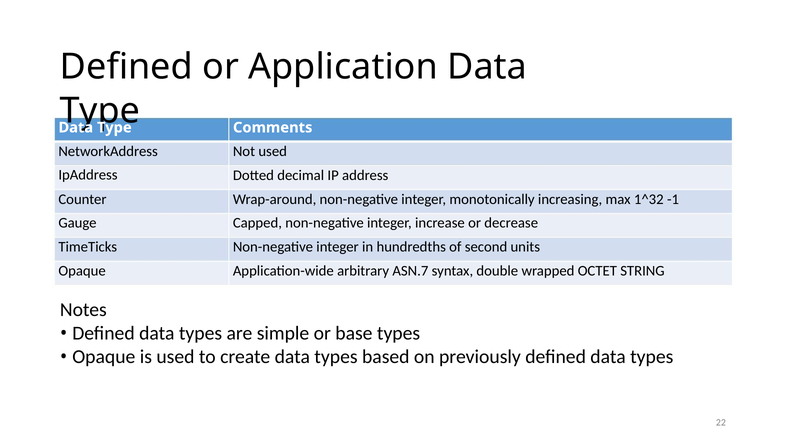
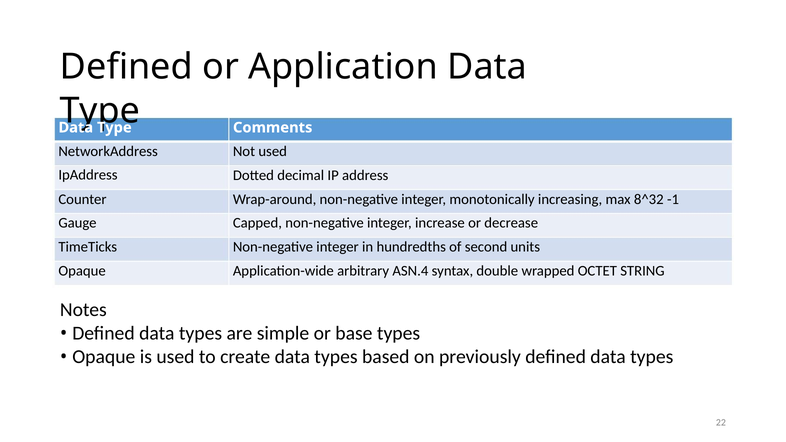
1^32: 1^32 -> 8^32
ASN.7: ASN.7 -> ASN.4
